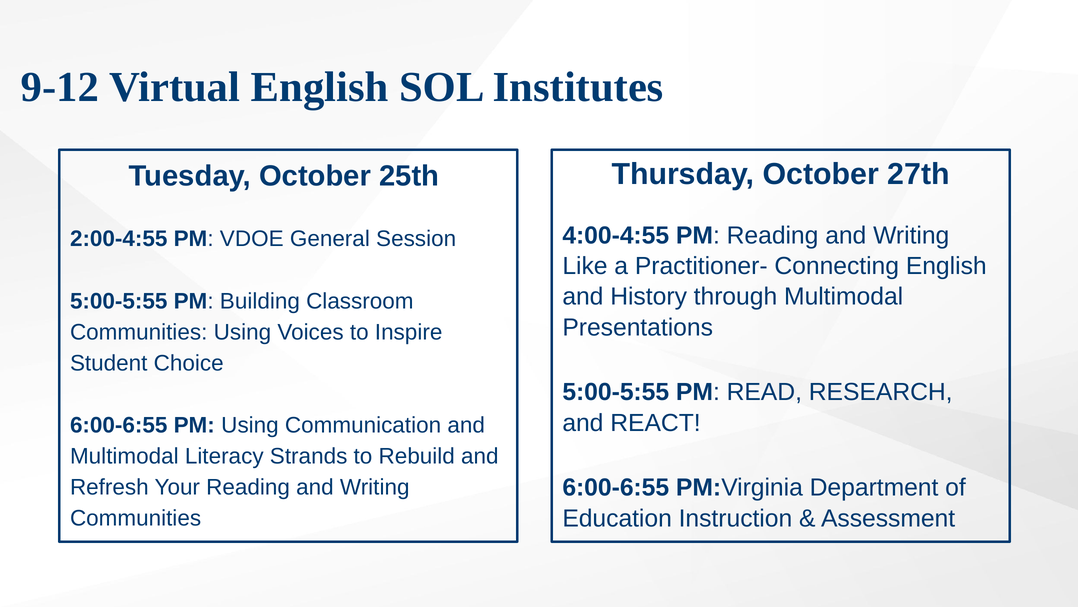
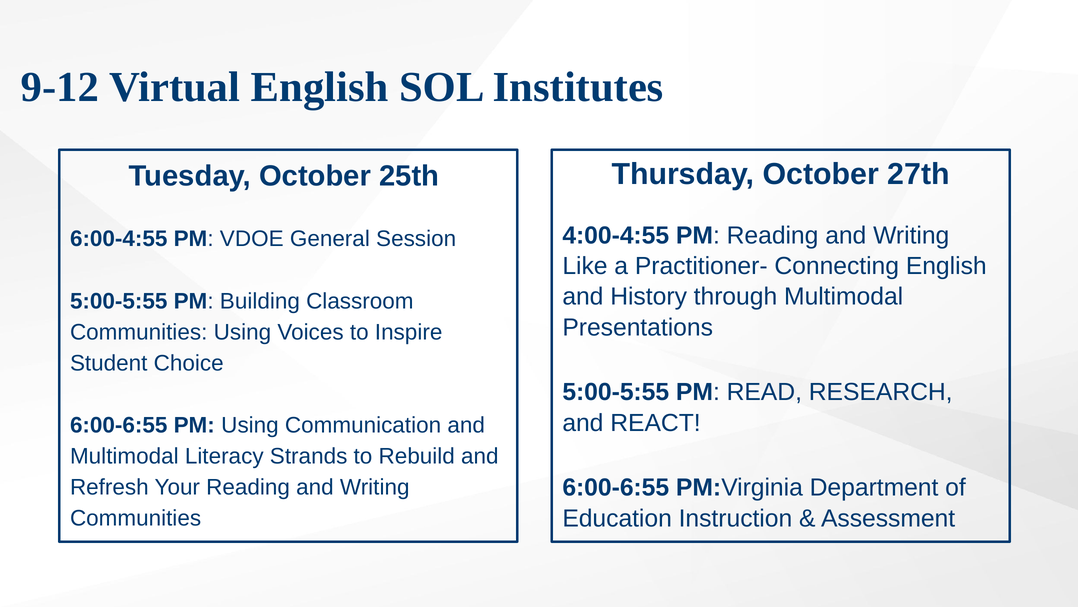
2:00-4:55: 2:00-4:55 -> 6:00-4:55
